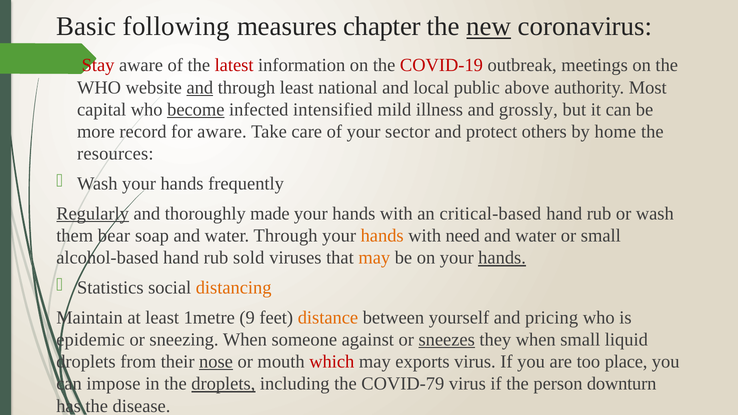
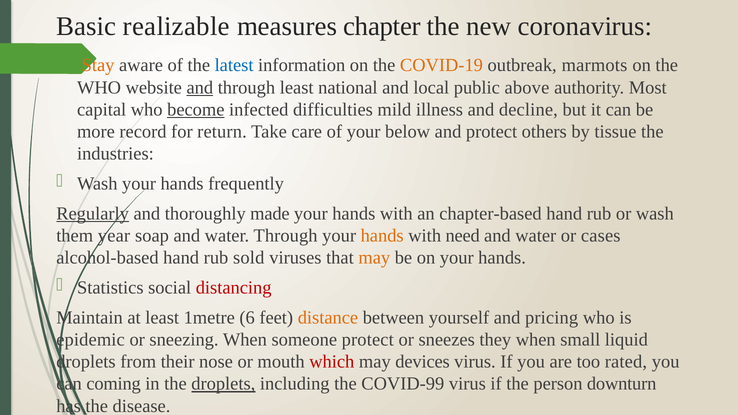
following: following -> realizable
new underline: present -> none
Stay colour: red -> orange
latest colour: red -> blue
COVID-19 colour: red -> orange
meetings: meetings -> marmots
intensified: intensified -> difficulties
grossly: grossly -> decline
for aware: aware -> return
sector: sector -> below
home: home -> tissue
resources: resources -> industries
critical-based: critical-based -> chapter-based
bear: bear -> year
or small: small -> cases
hands at (502, 258) underline: present -> none
distancing colour: orange -> red
9: 9 -> 6
someone against: against -> protect
sneezes underline: present -> none
nose underline: present -> none
exports: exports -> devices
place: place -> rated
impose: impose -> coming
COVID-79: COVID-79 -> COVID-99
